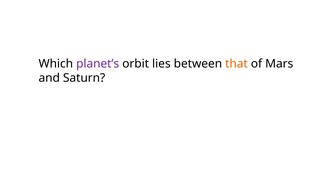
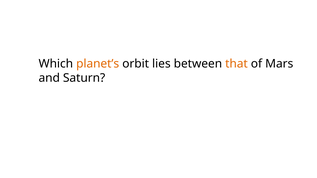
planet’s colour: purple -> orange
